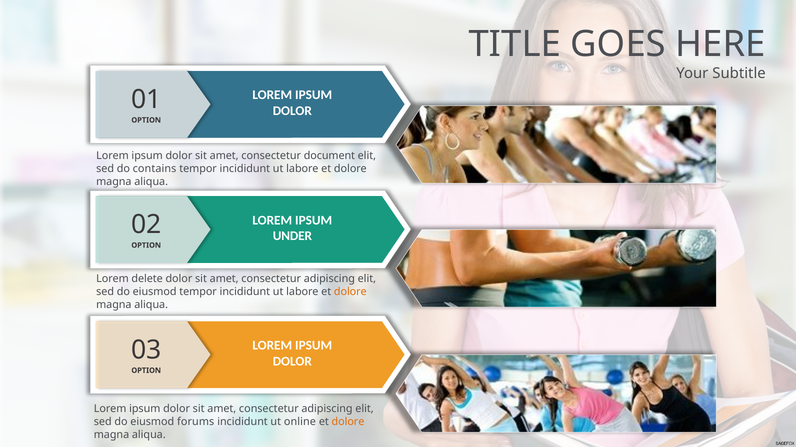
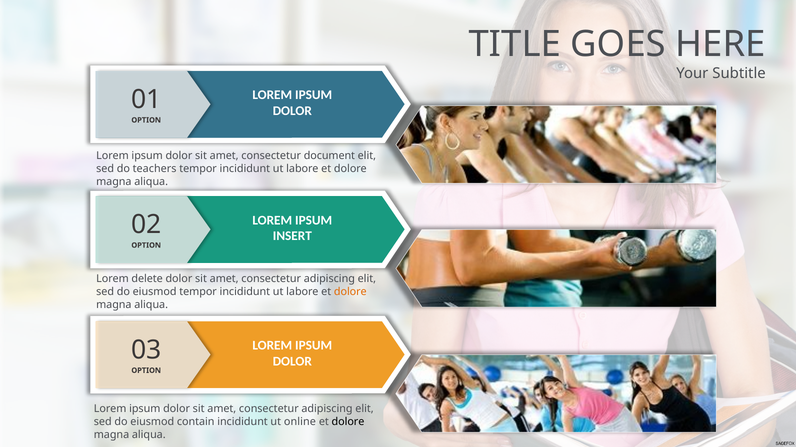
contains: contains -> teachers
UNDER: UNDER -> INSERT
forums: forums -> contain
dolore at (348, 422) colour: orange -> black
